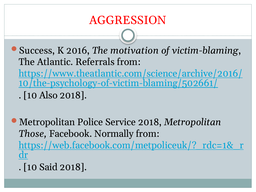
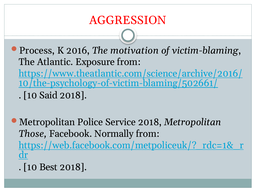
Success: Success -> Process
Referrals: Referrals -> Exposure
Also: Also -> Said
Said: Said -> Best
